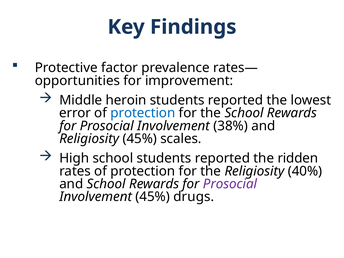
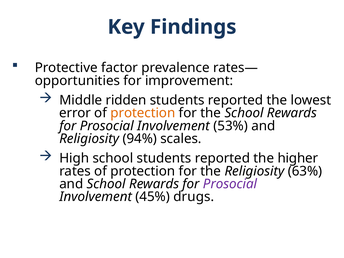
heroin: heroin -> ridden
protection at (143, 113) colour: blue -> orange
38%: 38% -> 53%
Religiosity 45%: 45% -> 94%
ridden: ridden -> higher
40%: 40% -> 63%
